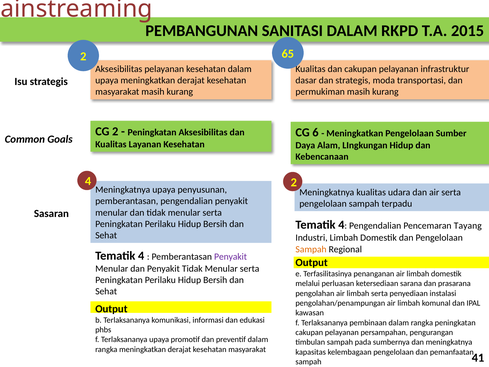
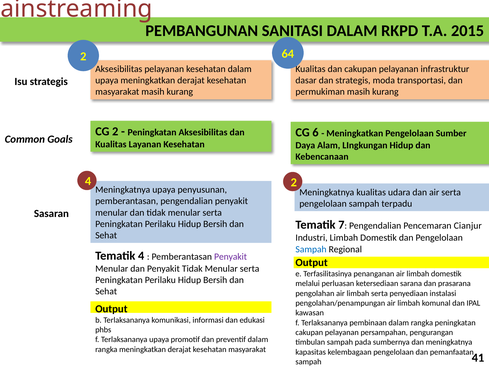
65: 65 -> 64
4 at (341, 225): 4 -> 7
Tayang: Tayang -> Cianjur
Sampah at (311, 249) colour: orange -> blue
